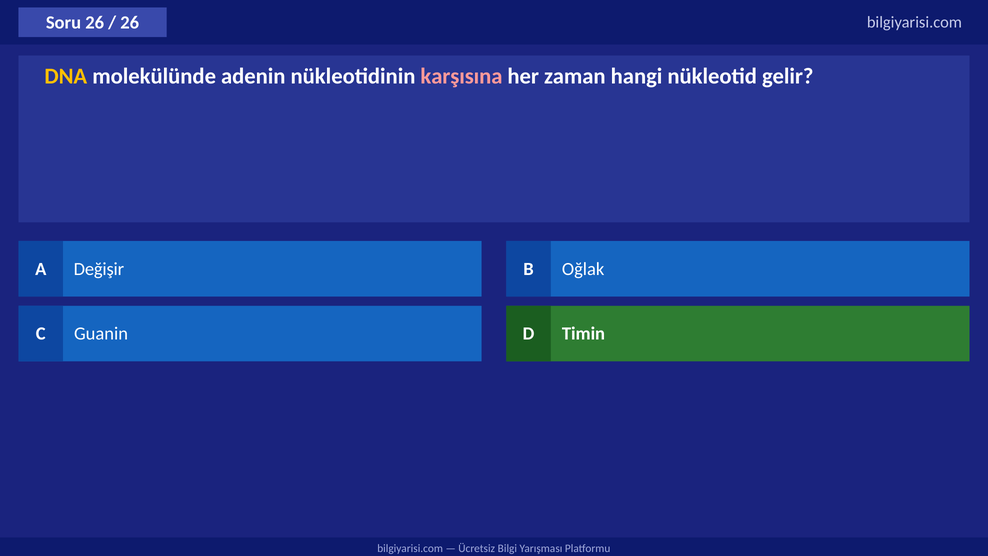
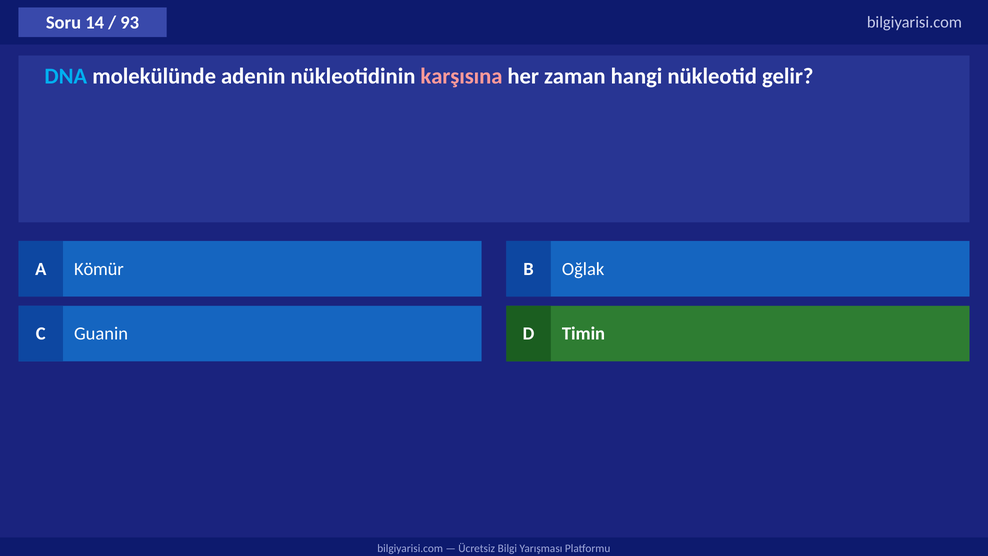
Soru 26: 26 -> 14
26 at (130, 23): 26 -> 93
DNA colour: yellow -> light blue
Değişir: Değişir -> Kömür
